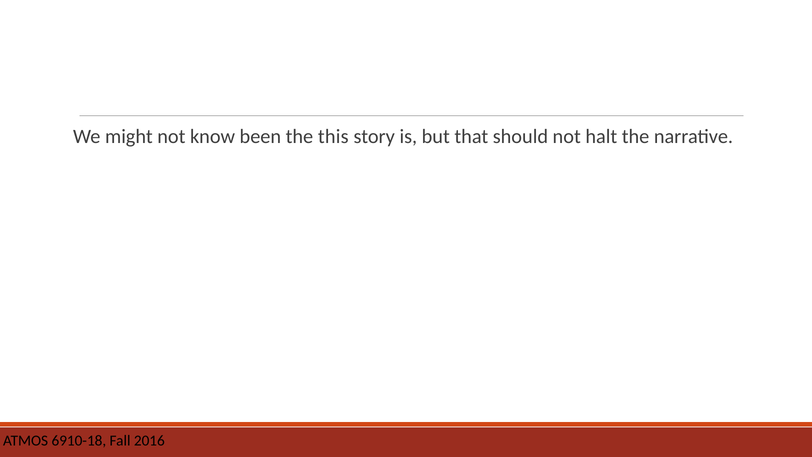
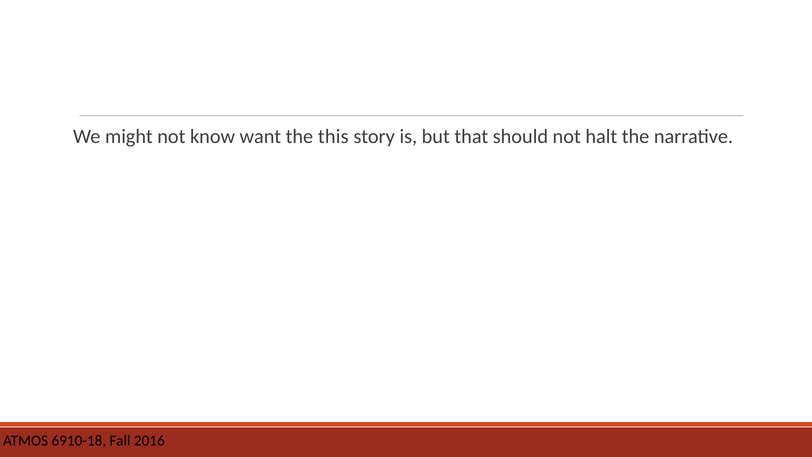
been: been -> want
